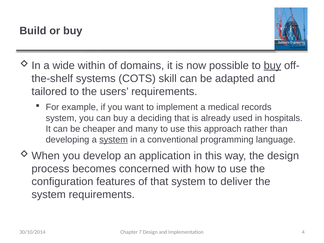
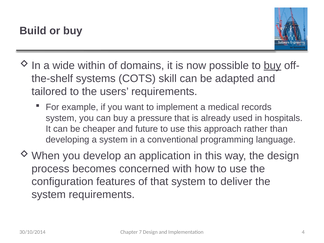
deciding: deciding -> pressure
many: many -> future
system at (114, 140) underline: present -> none
